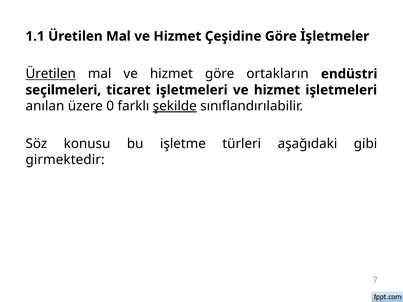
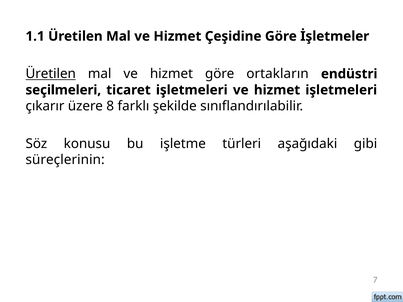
anılan: anılan -> çıkarır
0: 0 -> 8
şekilde underline: present -> none
girmektedir: girmektedir -> süreçlerinin
